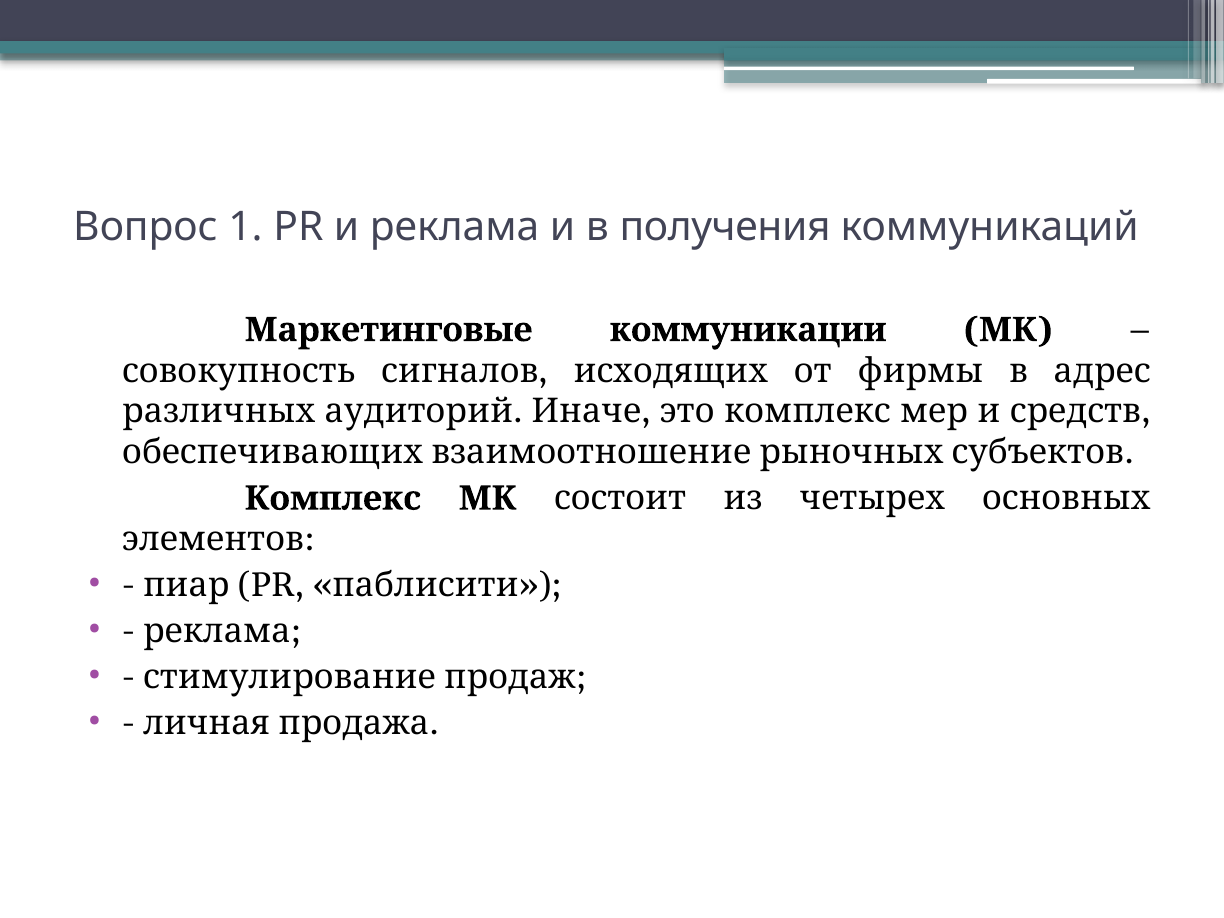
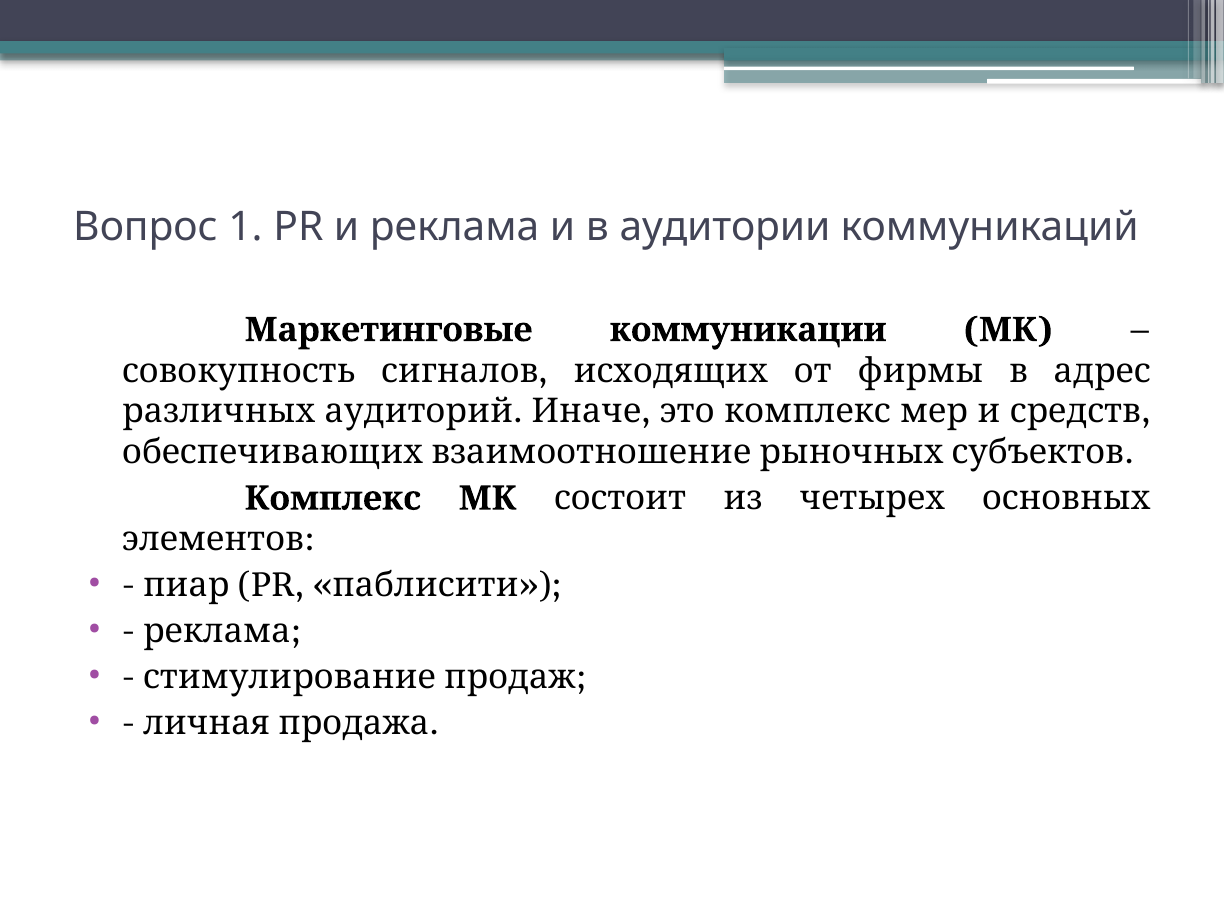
получения: получения -> аудитории
